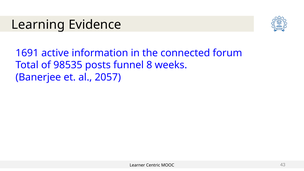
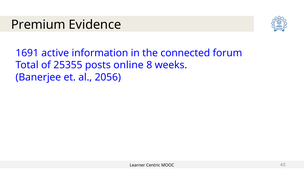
Learning: Learning -> Premium
98535: 98535 -> 25355
funnel: funnel -> online
2057: 2057 -> 2056
